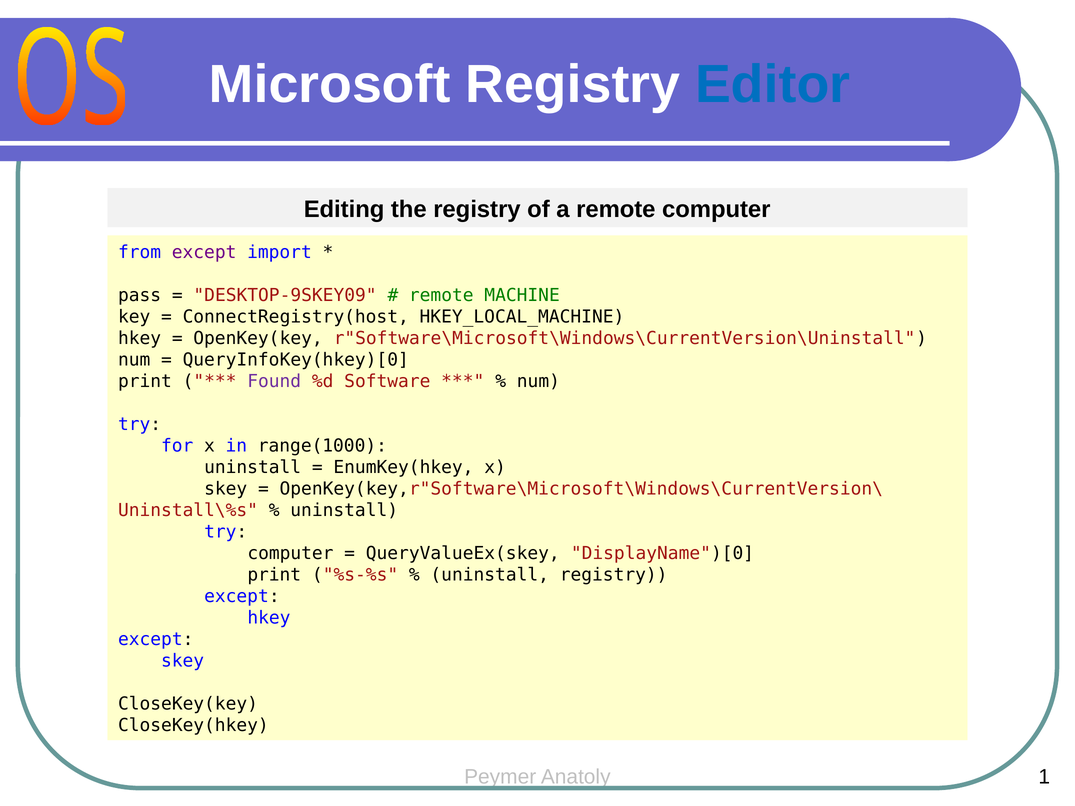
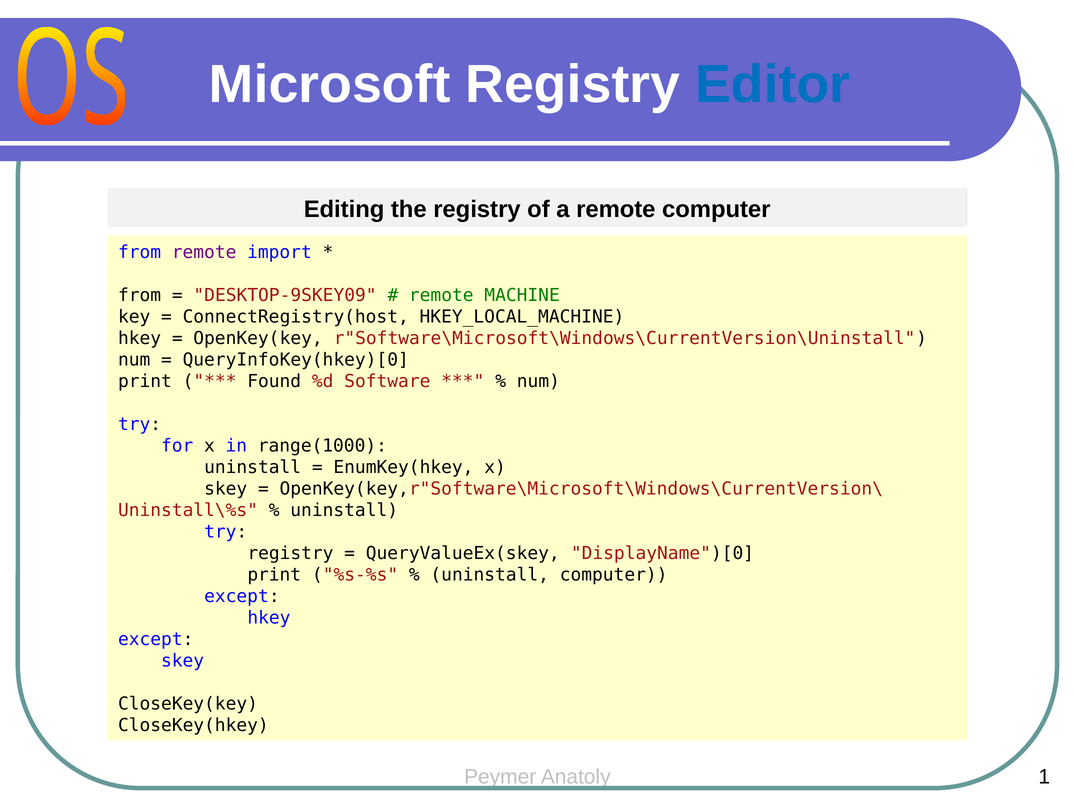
from except: except -> remote
pass at (140, 296): pass -> from
Found colour: purple -> black
computer at (290, 554): computer -> registry
uninstall registry: registry -> computer
